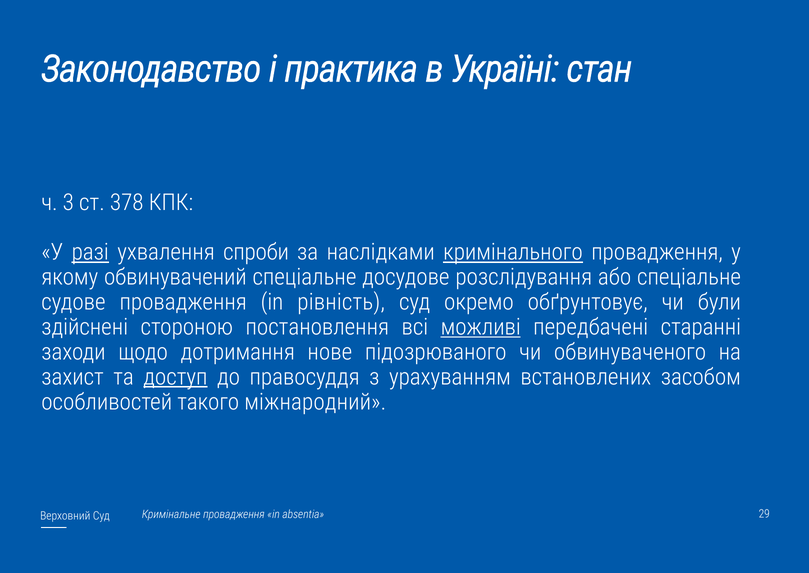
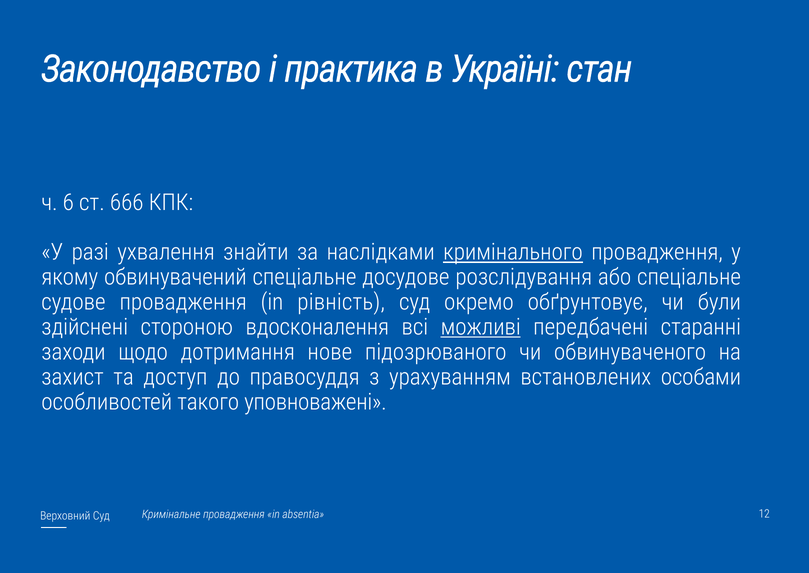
3: 3 -> 6
378: 378 -> 666
разі underline: present -> none
спроби: спроби -> знайти
постановлення: постановлення -> вдосконалення
доступ underline: present -> none
засобом: засобом -> особами
міжнародний: міжнародний -> уповноважені
29: 29 -> 12
